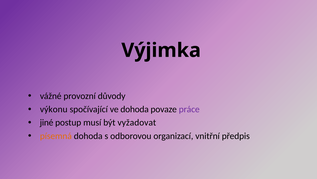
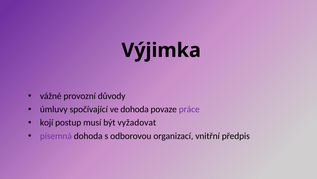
výkonu: výkonu -> úmluvy
jiné: jiné -> kojí
písemná colour: orange -> purple
